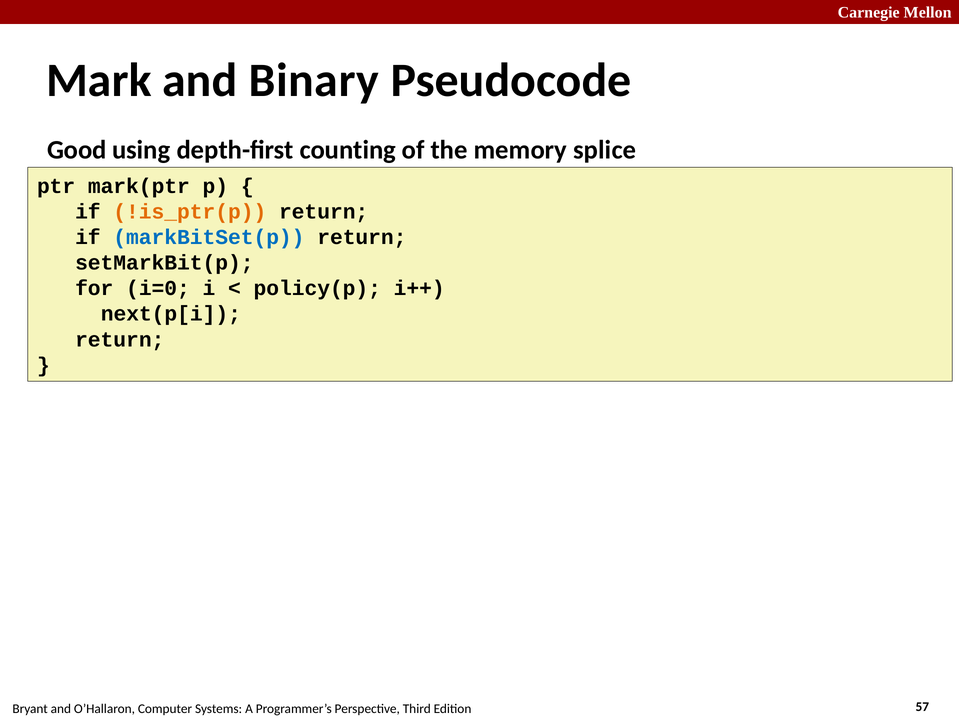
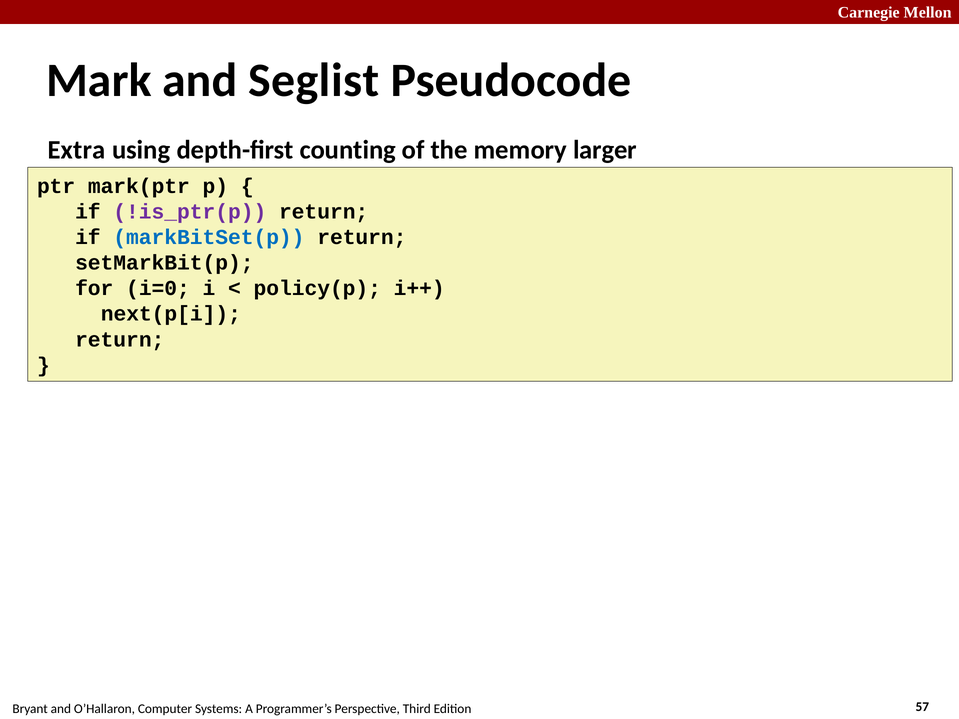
Binary: Binary -> Seglist
Good: Good -> Extra
splice: splice -> larger
!is_ptr(p colour: orange -> purple
